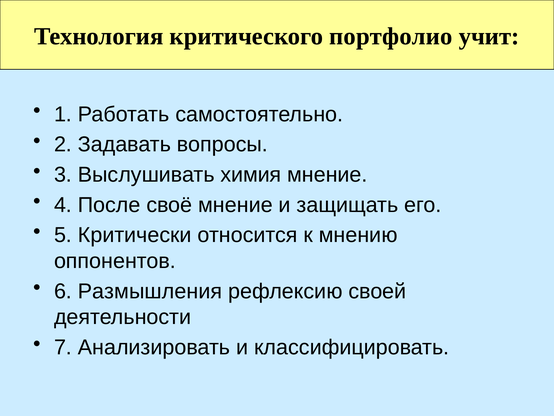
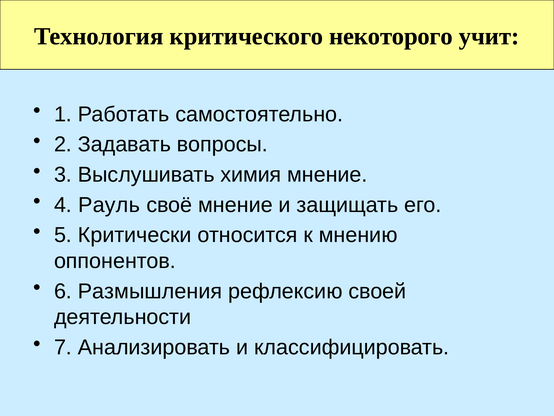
портфолио: портфолио -> некоторого
После: После -> Рауль
